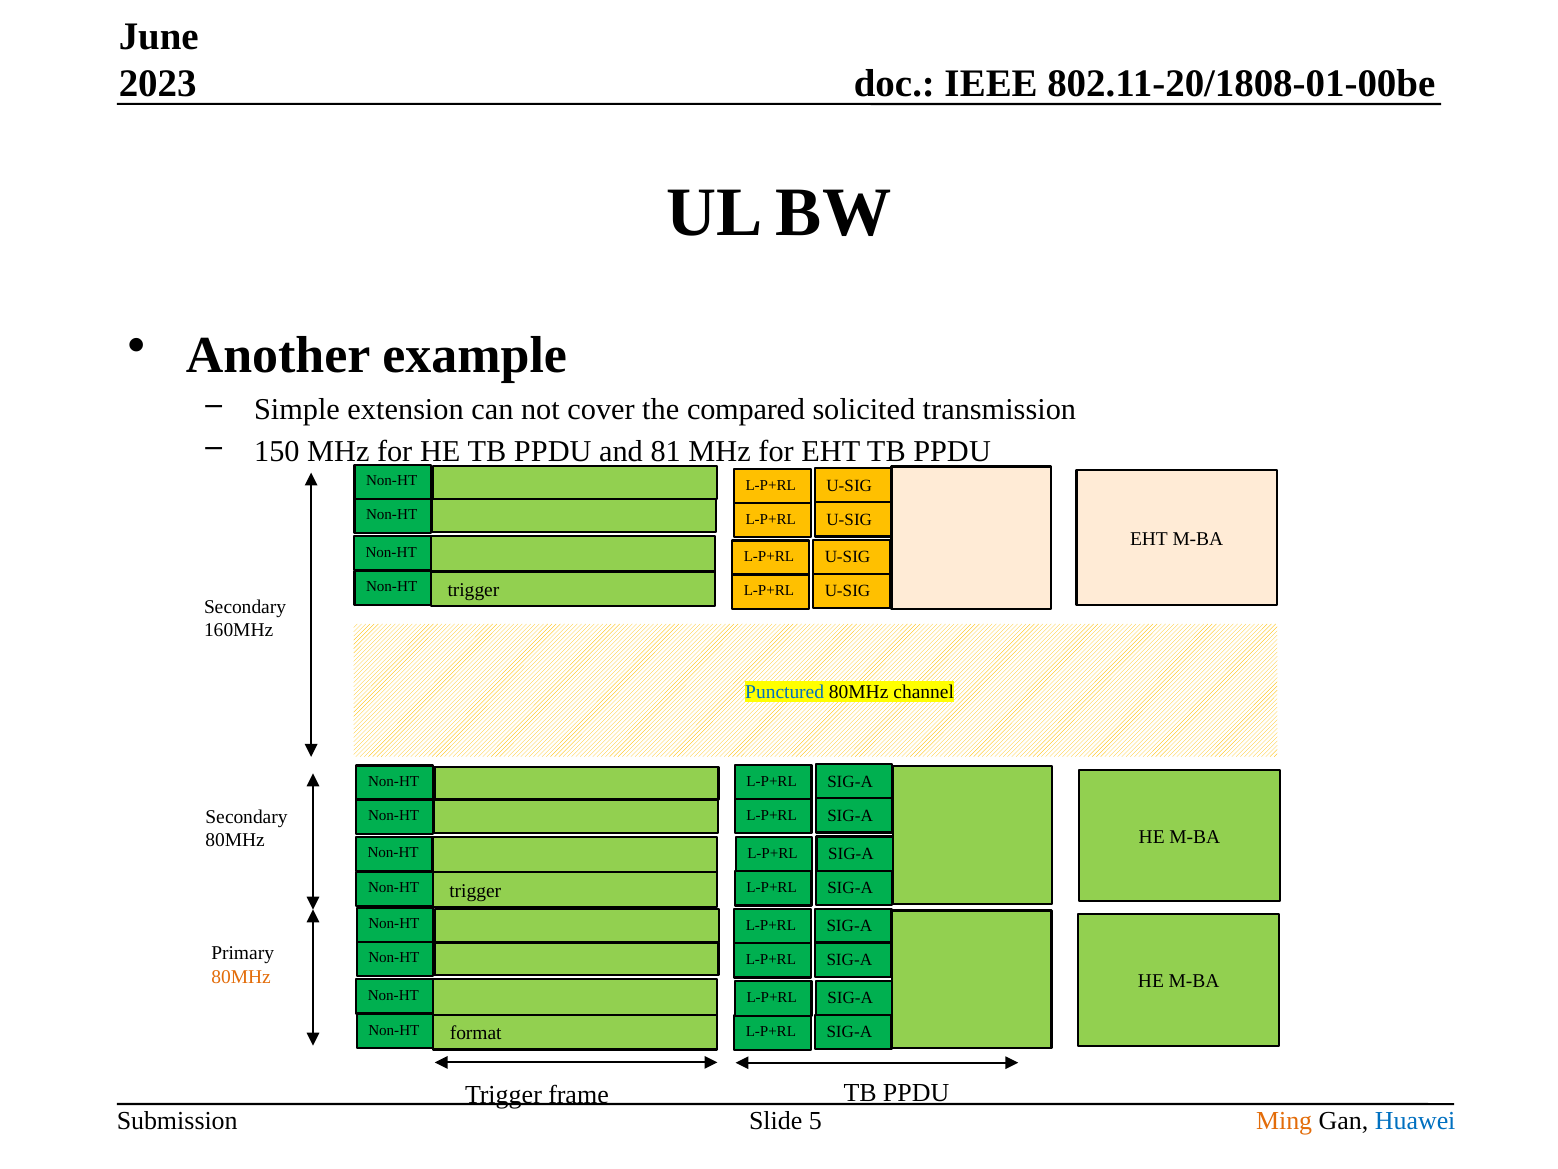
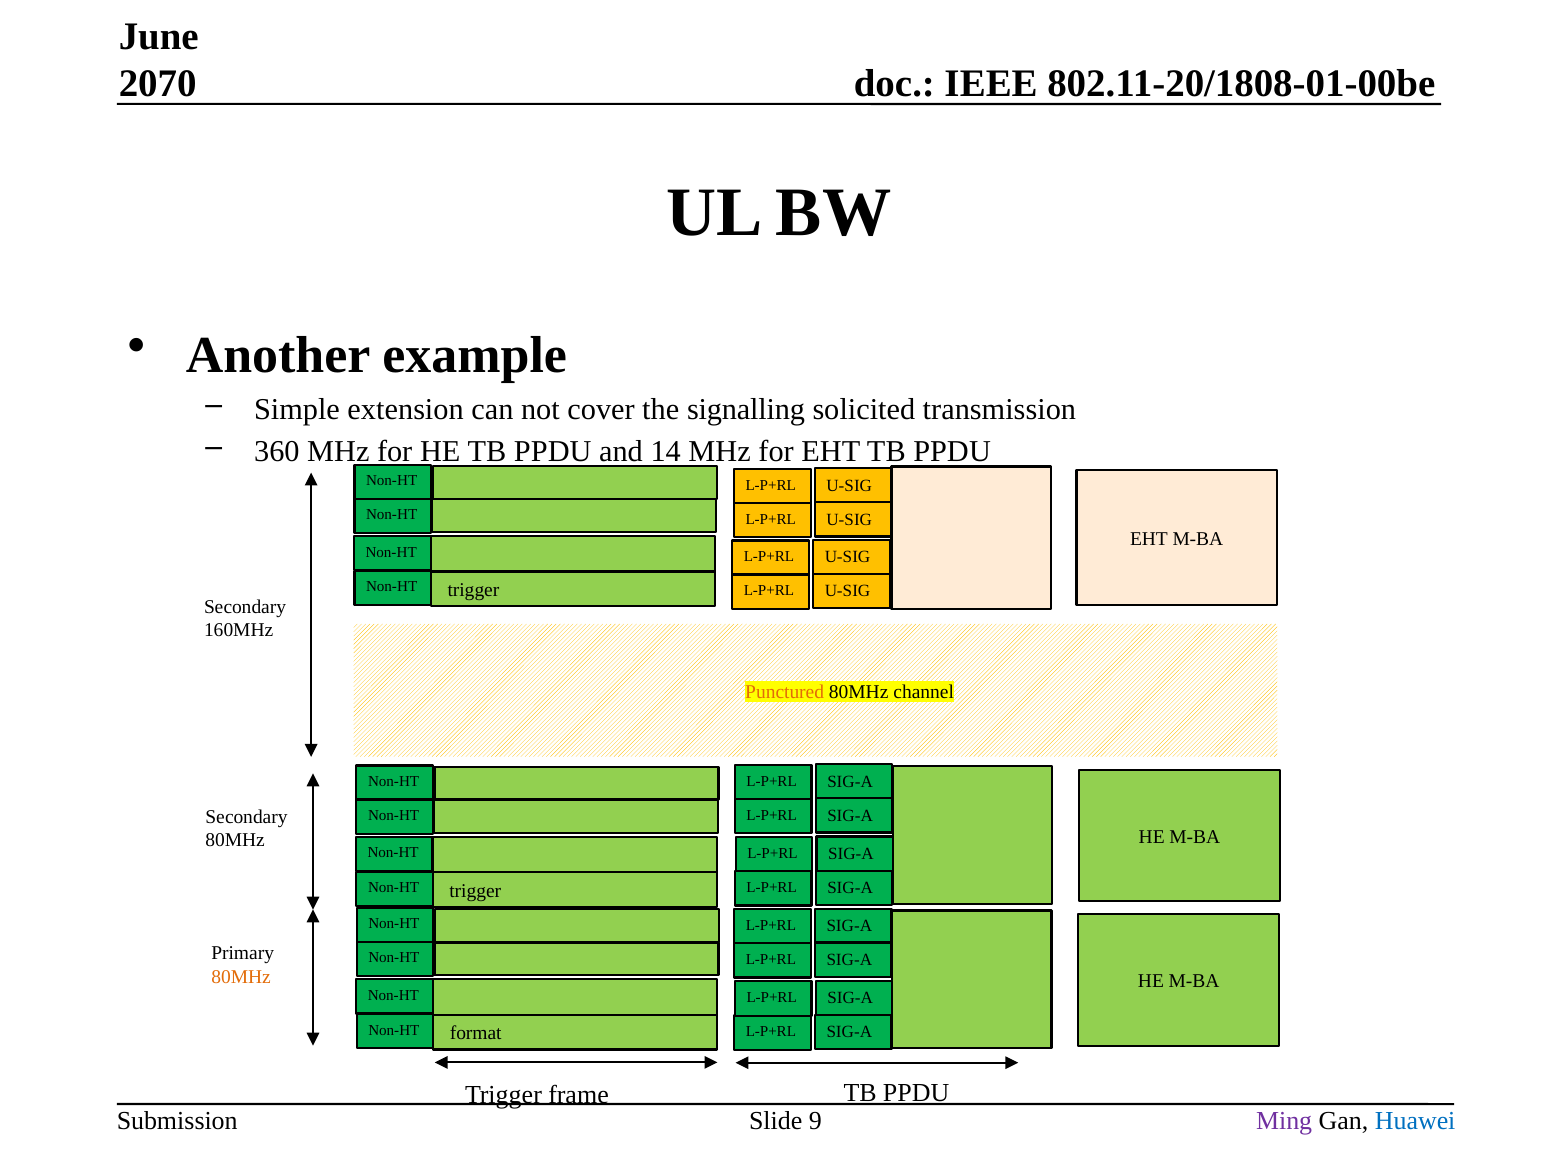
2023: 2023 -> 2070
compared: compared -> signalling
150: 150 -> 360
81: 81 -> 14
Punctured colour: blue -> orange
Ming colour: orange -> purple
5: 5 -> 9
